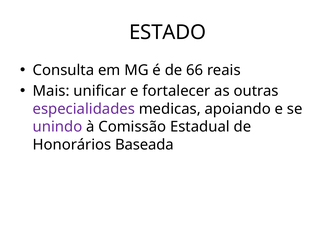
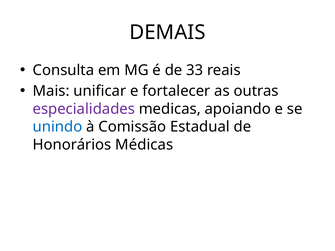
ESTADO: ESTADO -> DEMAIS
66: 66 -> 33
unindo colour: purple -> blue
Baseada: Baseada -> Médicas
